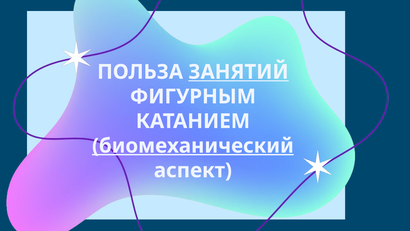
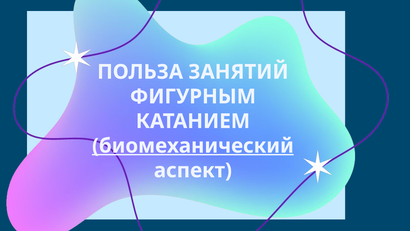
ЗАНЯТИЙ underline: present -> none
